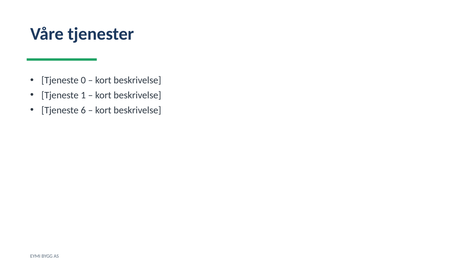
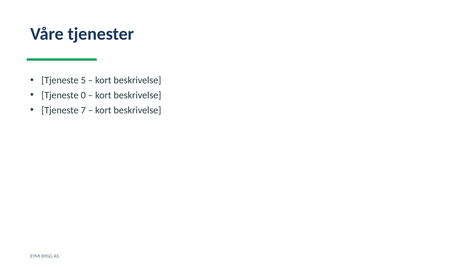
0: 0 -> 5
1: 1 -> 0
6: 6 -> 7
